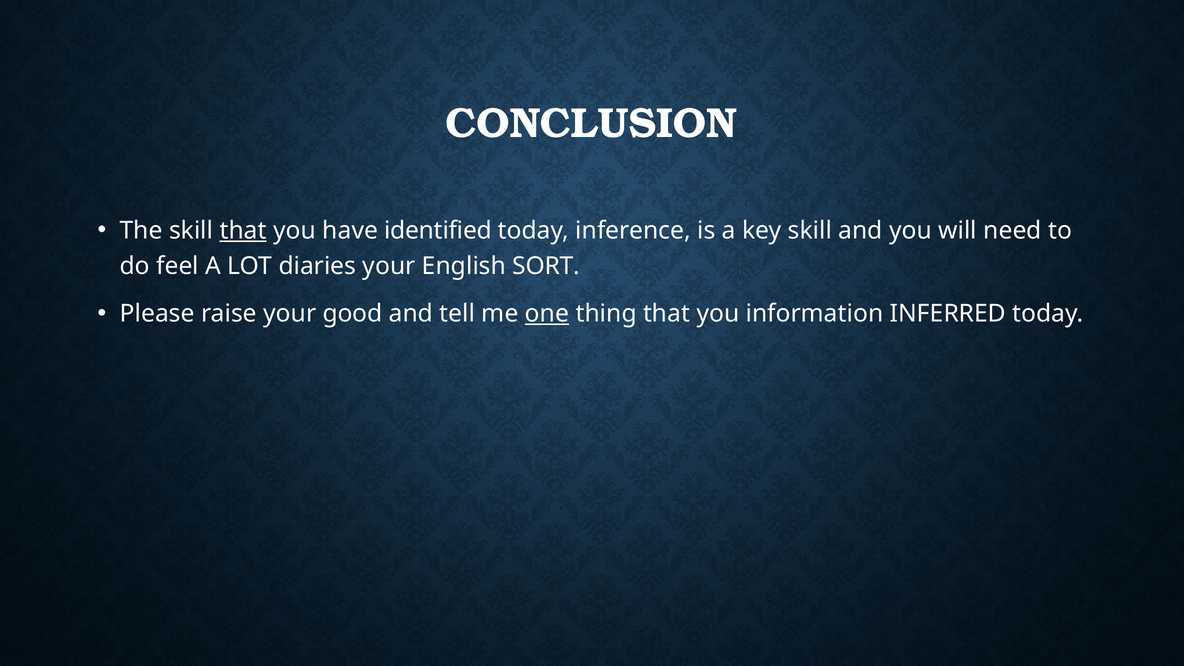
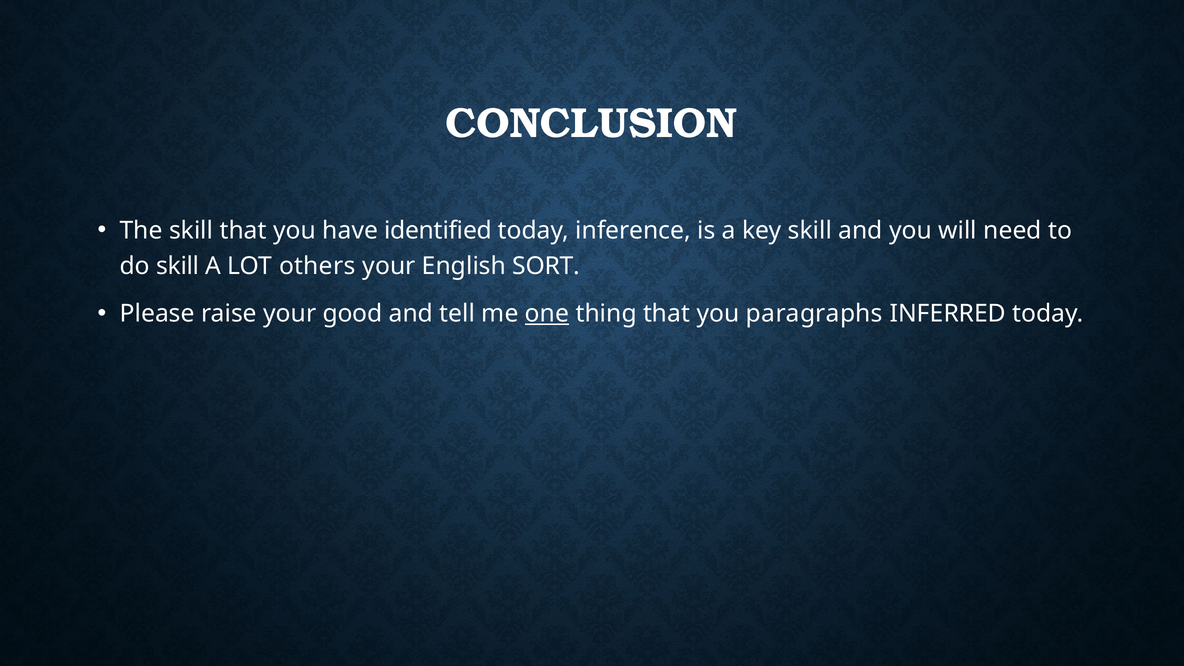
that at (243, 230) underline: present -> none
do feel: feel -> skill
diaries: diaries -> others
information: information -> paragraphs
